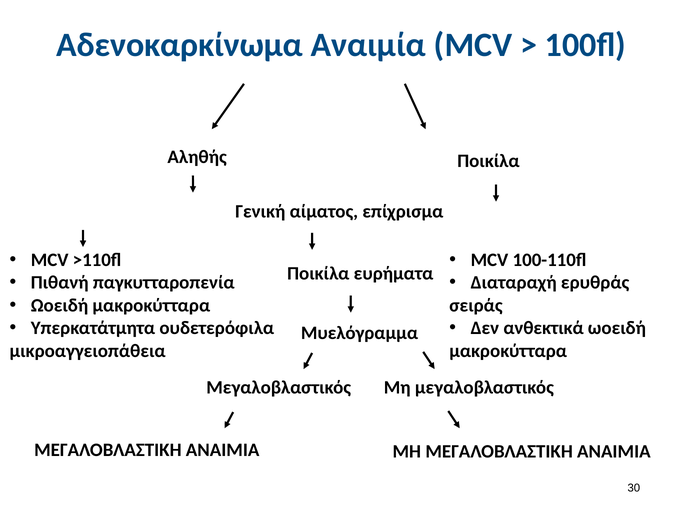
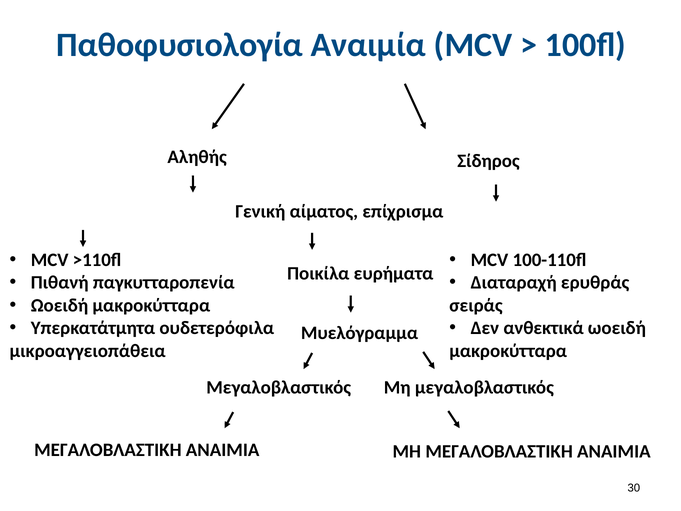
Αδενοκαρκίνωμα: Αδενοκαρκίνωμα -> Παθοφυσιολογία
Αληθής Ποικίλα: Ποικίλα -> Σίδηρος
